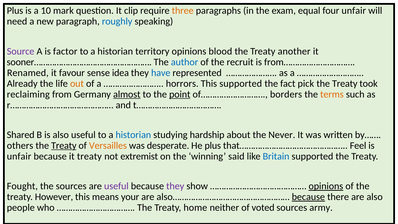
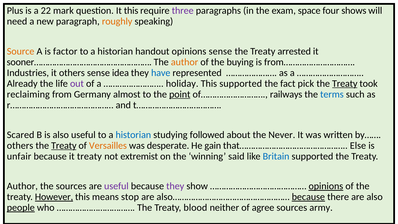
10: 10 -> 22
It clip: clip -> this
three colour: orange -> purple
equal: equal -> space
four unfair: unfair -> shows
roughly colour: blue -> orange
Source colour: purple -> orange
territory: territory -> handout
opinions blood: blood -> sense
another: another -> arrested
author at (185, 62) colour: blue -> orange
recruit: recruit -> buying
Renamed: Renamed -> Industries
it favour: favour -> others
out colour: orange -> purple
horrors: horrors -> holiday
Treaty at (345, 83) underline: none -> present
almost underline: present -> none
borders: borders -> railways
terms colour: orange -> blue
Shared: Shared -> Scared
hardship: hardship -> followed
He plus: plus -> gain
Feel: Feel -> Else
Fought at (22, 186): Fought -> Author
However underline: none -> present
your: your -> stop
people underline: none -> present
home: home -> blood
voted: voted -> agree
